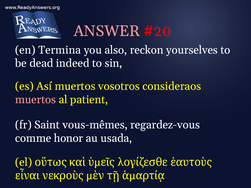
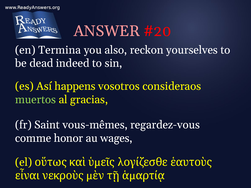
Así muertos: muertos -> happens
muertos at (36, 100) colour: pink -> light green
patient: patient -> gracias
usada: usada -> wages
